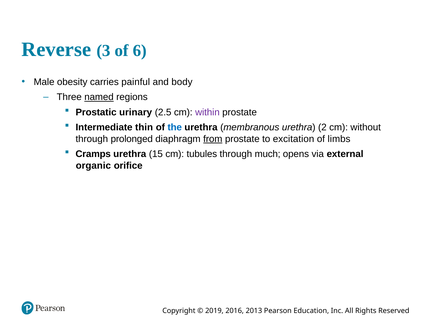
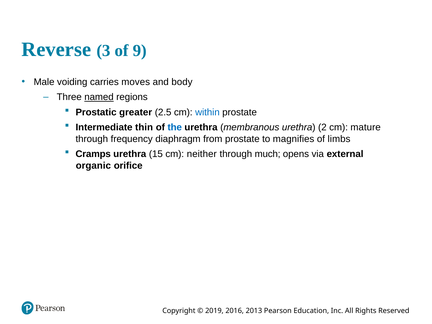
6: 6 -> 9
obesity: obesity -> voiding
painful: painful -> moves
urinary: urinary -> greater
within colour: purple -> blue
without: without -> mature
prolonged: prolonged -> frequency
from underline: present -> none
excitation: excitation -> magnifies
tubules: tubules -> neither
